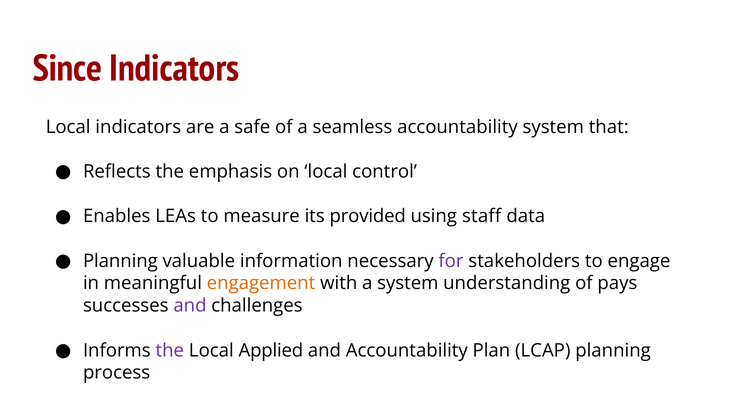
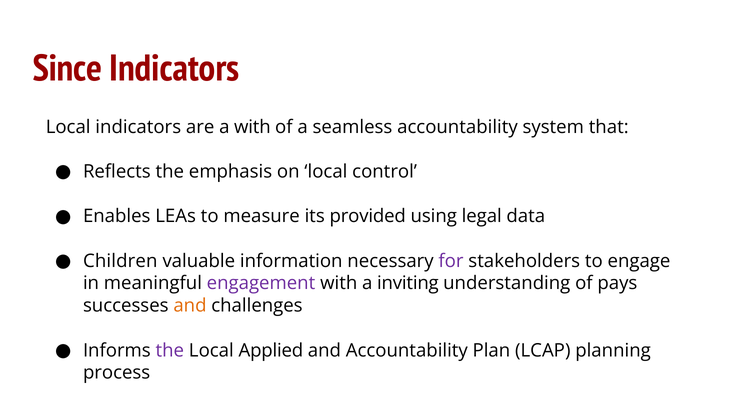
a safe: safe -> with
staff: staff -> legal
Planning at (120, 261): Planning -> Children
engagement colour: orange -> purple
a system: system -> inviting
and at (190, 306) colour: purple -> orange
